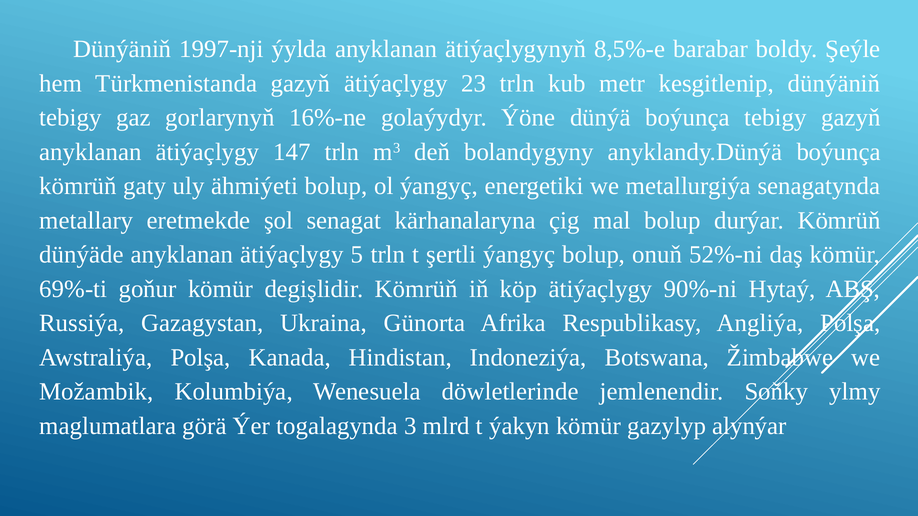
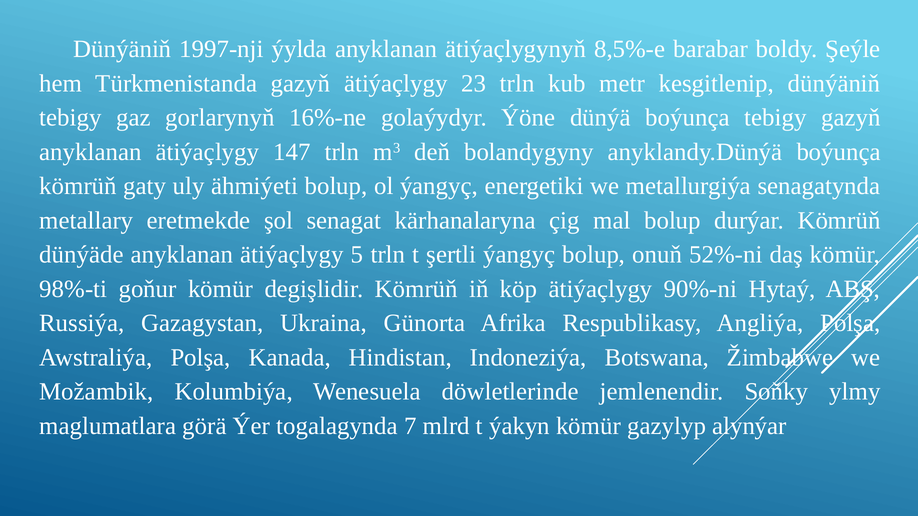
69%-ti: 69%-ti -> 98%-ti
3: 3 -> 7
